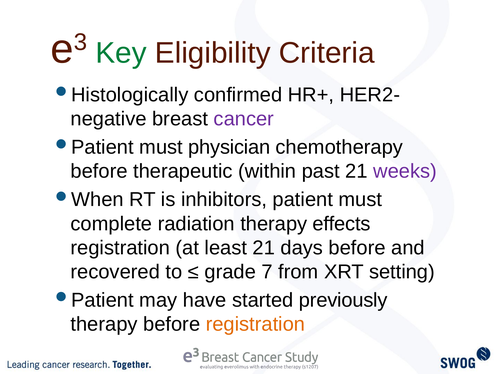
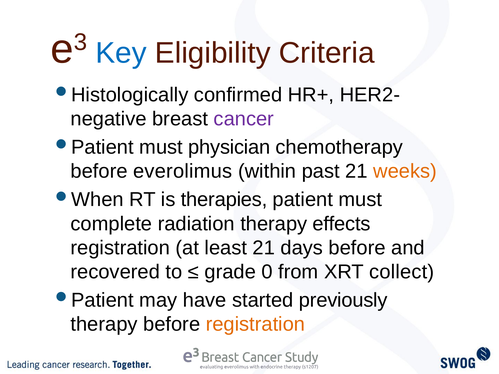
Key colour: green -> blue
therapeutic: therapeutic -> everolimus
weeks colour: purple -> orange
inhibitors: inhibitors -> therapies
7: 7 -> 0
setting: setting -> collect
